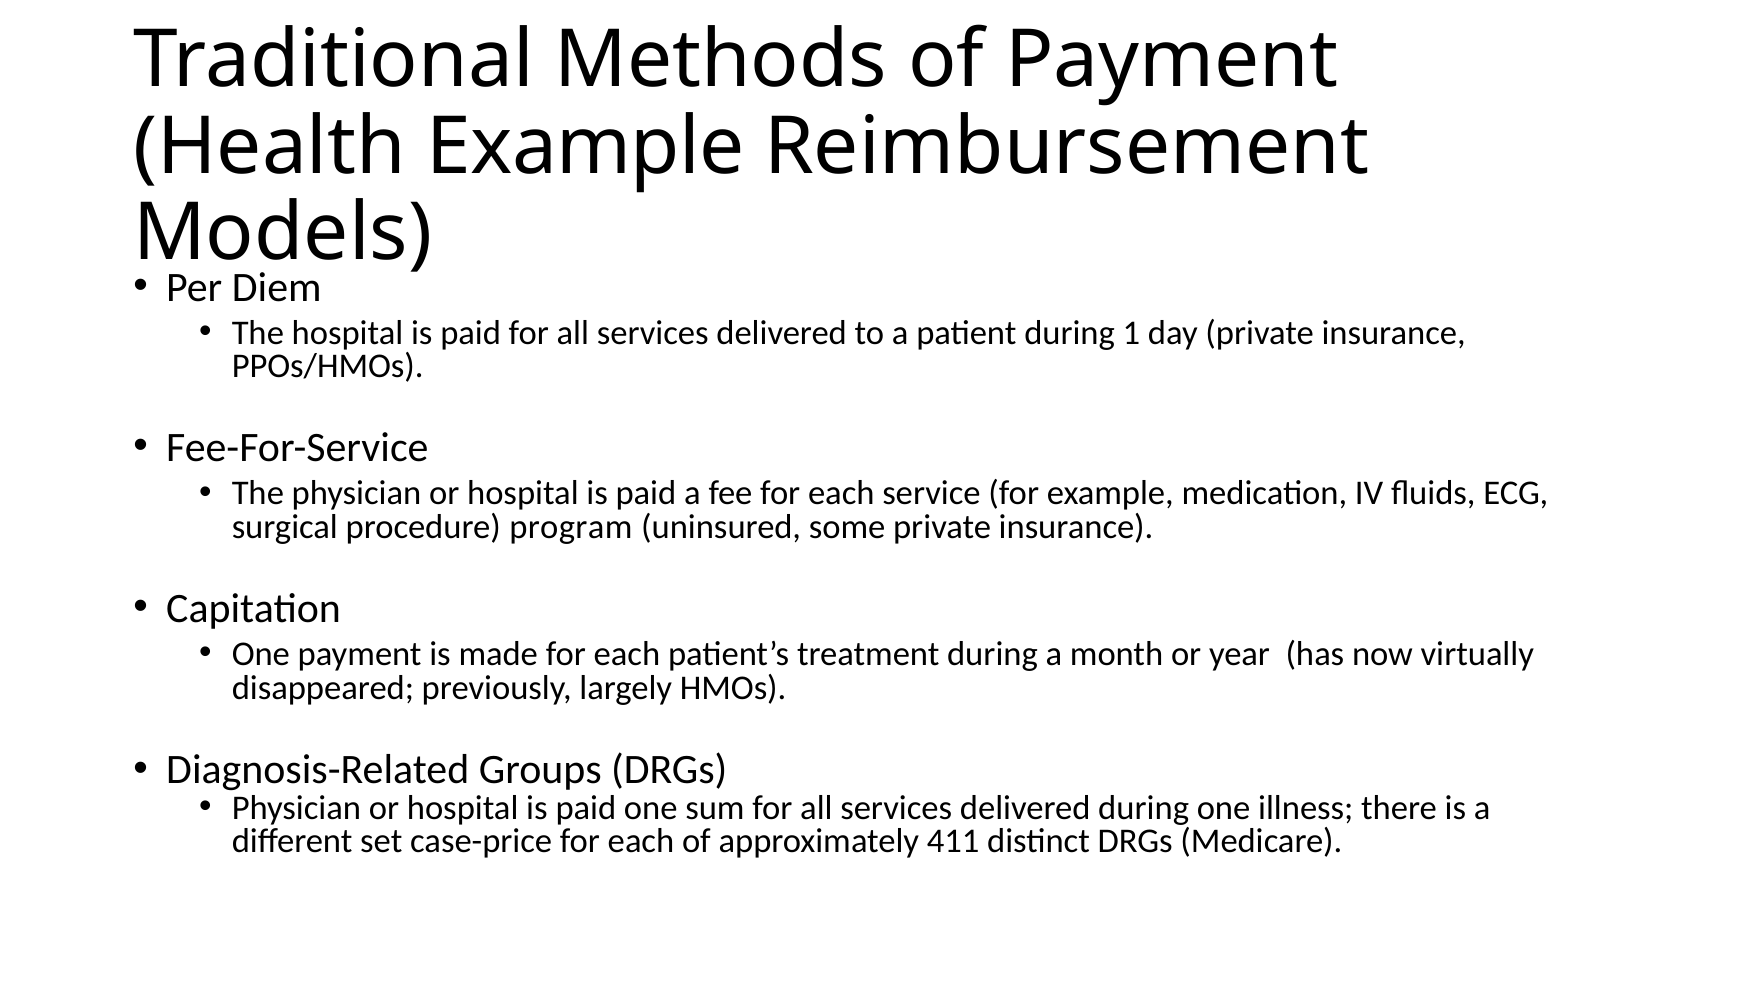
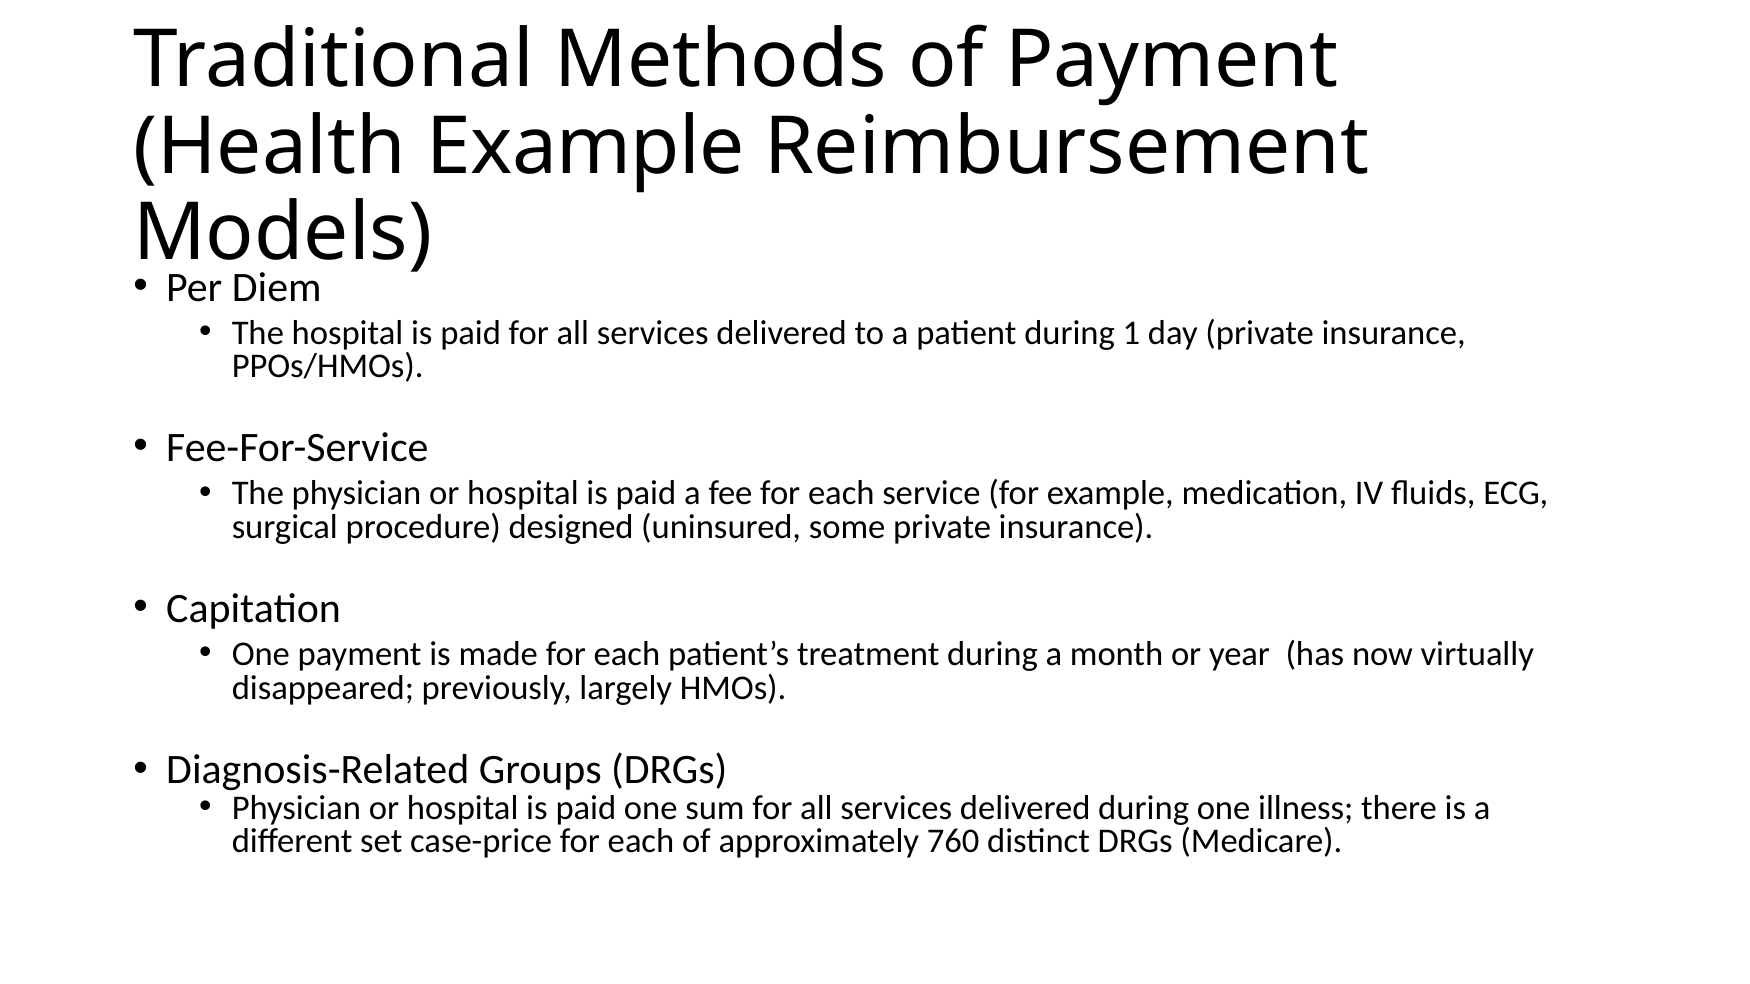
program: program -> designed
411: 411 -> 760
